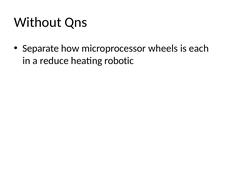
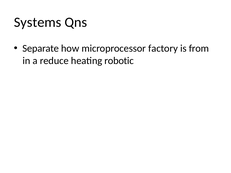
Without: Without -> Systems
wheels: wheels -> factory
each: each -> from
